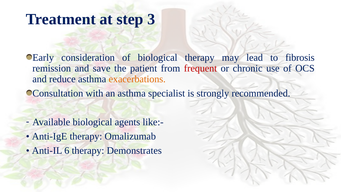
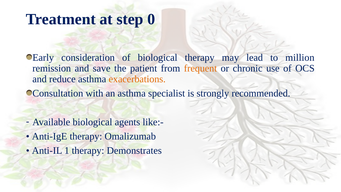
3: 3 -> 0
fibrosis: fibrosis -> million
frequent colour: red -> orange
6: 6 -> 1
